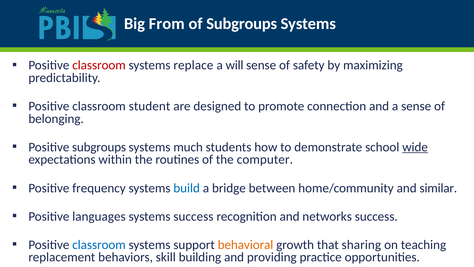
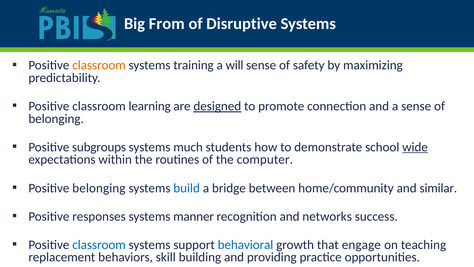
of Subgroups: Subgroups -> Disruptive
classroom at (99, 65) colour: red -> orange
replace: replace -> training
student: student -> learning
designed underline: none -> present
Positive frequency: frequency -> belonging
languages: languages -> responses
systems success: success -> manner
behavioral colour: orange -> blue
sharing: sharing -> engage
